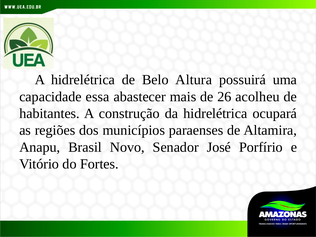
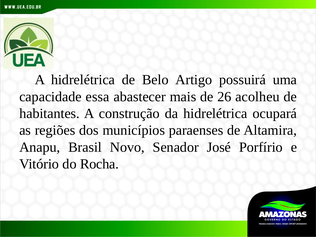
Altura: Altura -> Artigo
Fortes: Fortes -> Rocha
